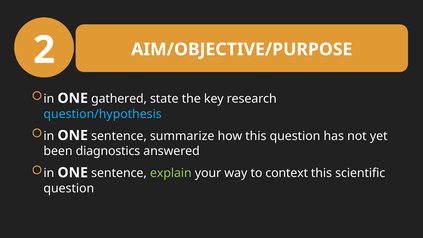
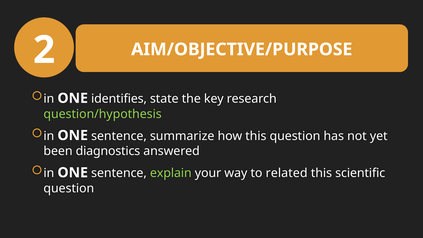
gathered: gathered -> identifies
question/hypothesis colour: light blue -> light green
context: context -> related
